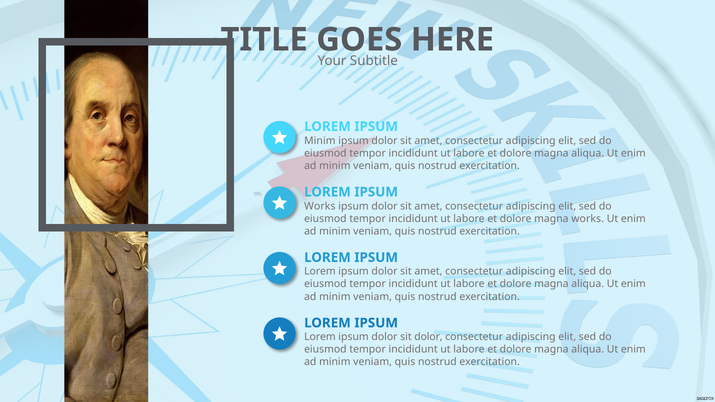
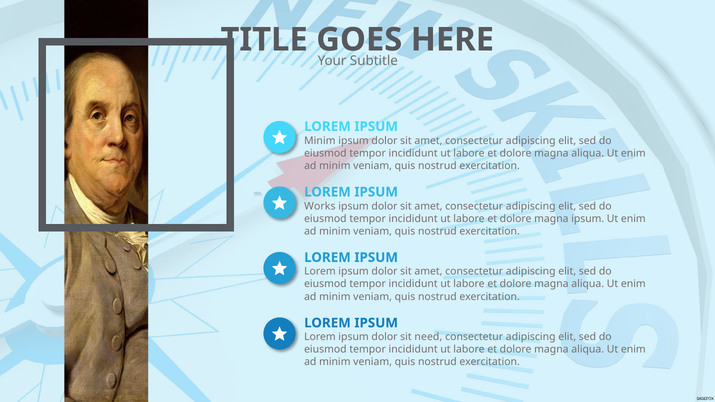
magna works: works -> ipsum
sit dolor: dolor -> need
